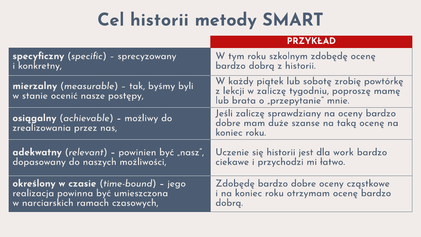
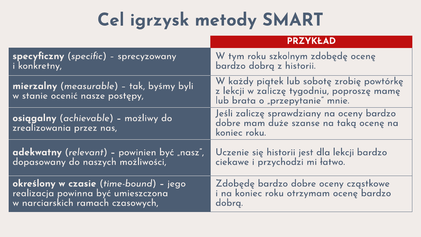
Cel historii: historii -> igrzysk
dla work: work -> lekcji
